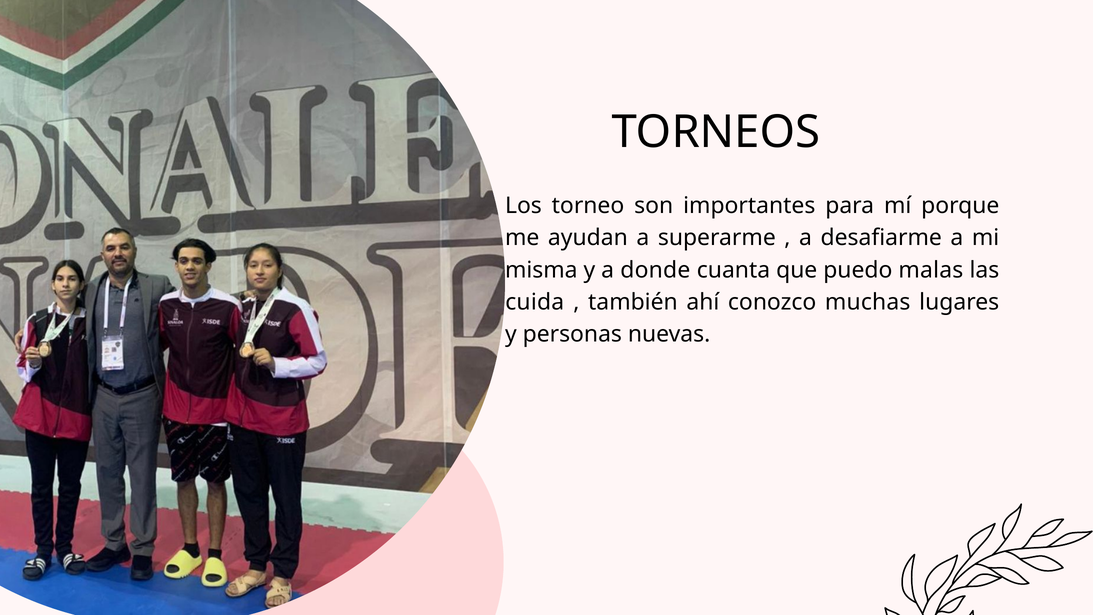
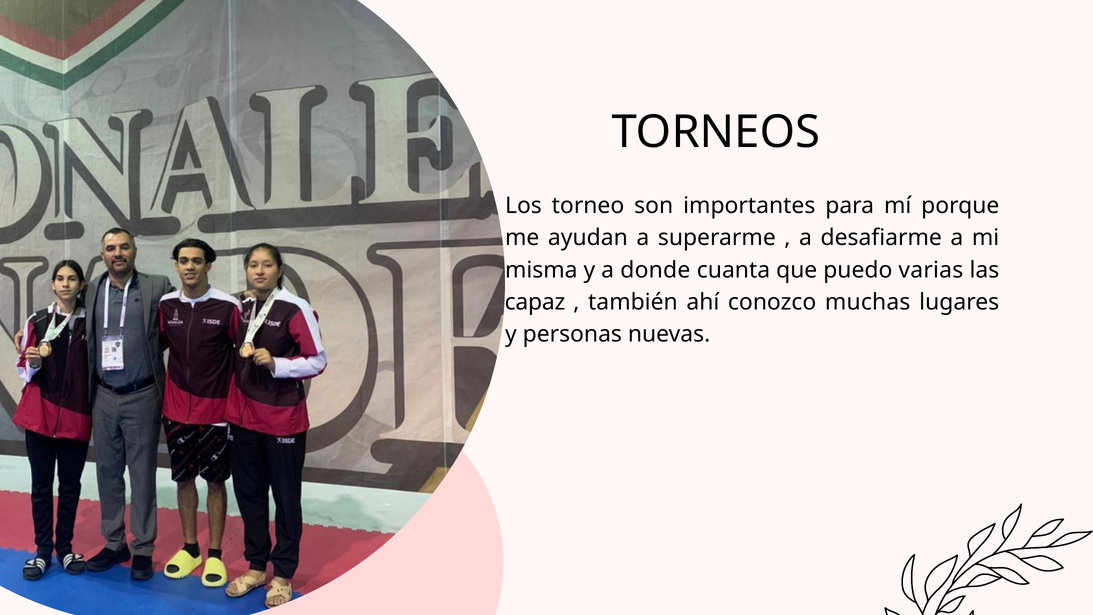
malas: malas -> varias
cuida: cuida -> capaz
